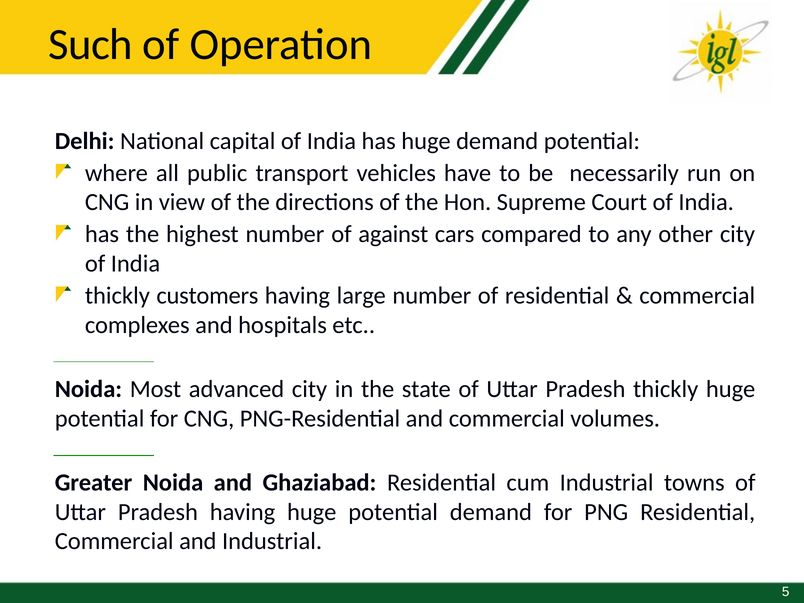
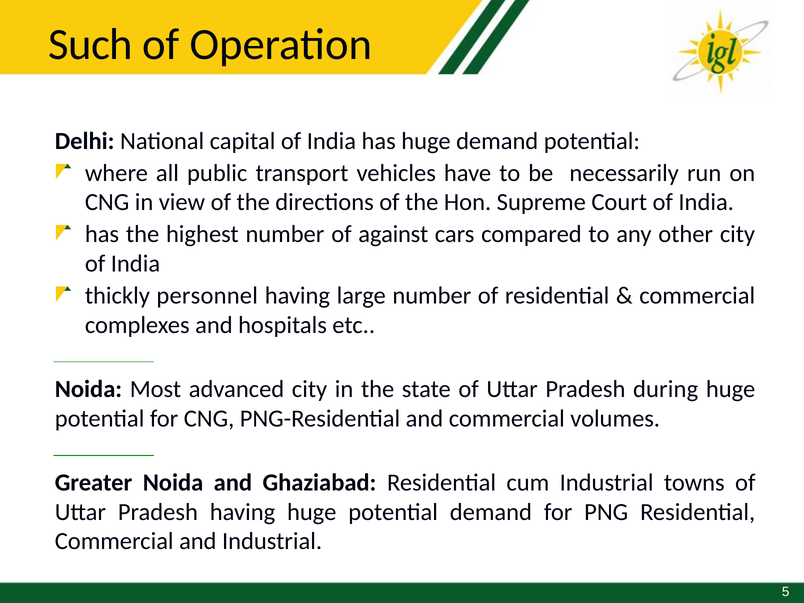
customers: customers -> personnel
Pradesh thickly: thickly -> during
